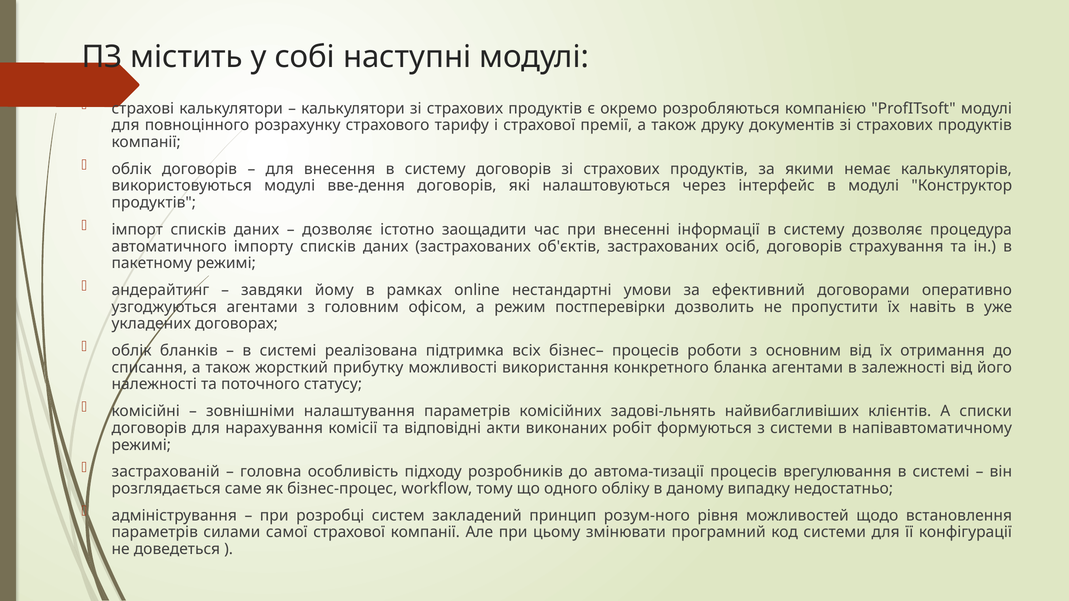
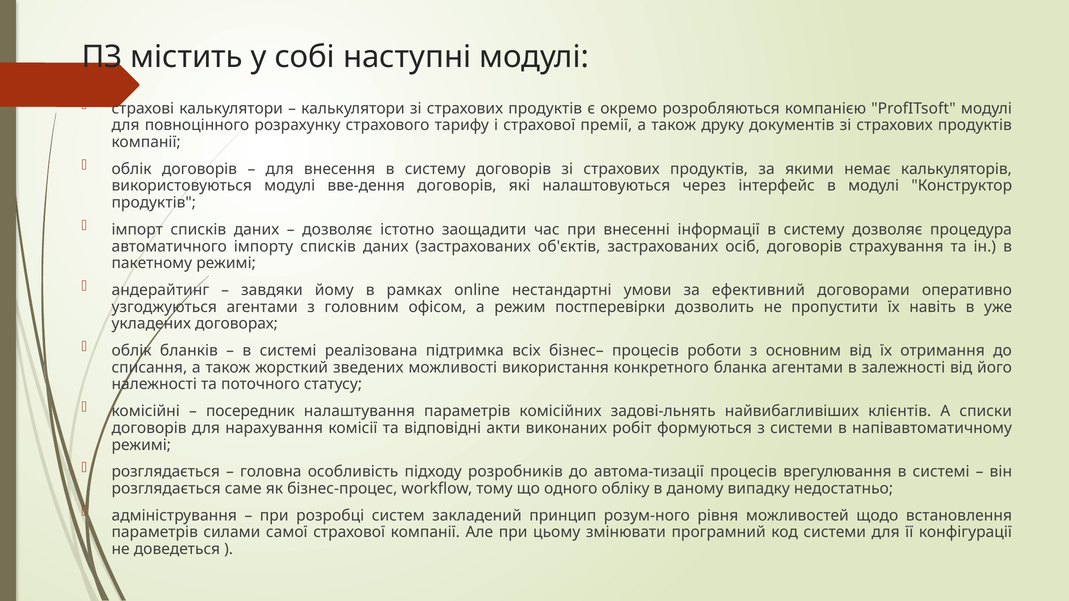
прибутку: прибутку -> зведених
зовнішніми: зовнішніми -> посередник
застрахованій at (166, 472): застрахованій -> розглядається
